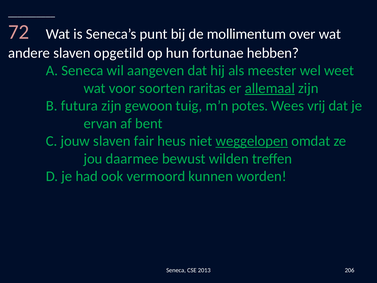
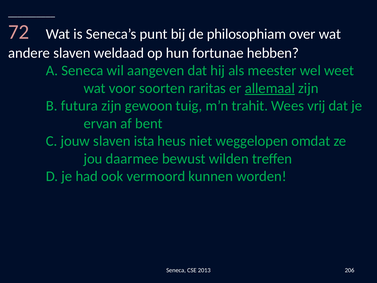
mollimentum: mollimentum -> philosophiam
opgetild: opgetild -> weldaad
potes: potes -> trahit
fair: fair -> ista
weggelopen underline: present -> none
